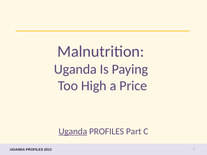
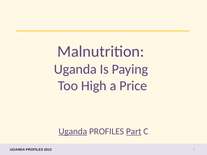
Part underline: none -> present
